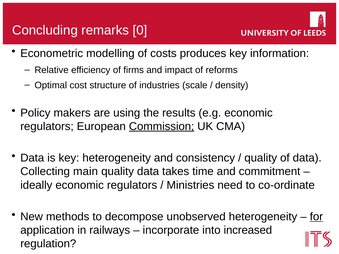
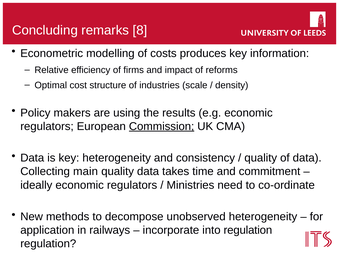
0: 0 -> 8
for underline: present -> none
into increased: increased -> regulation
